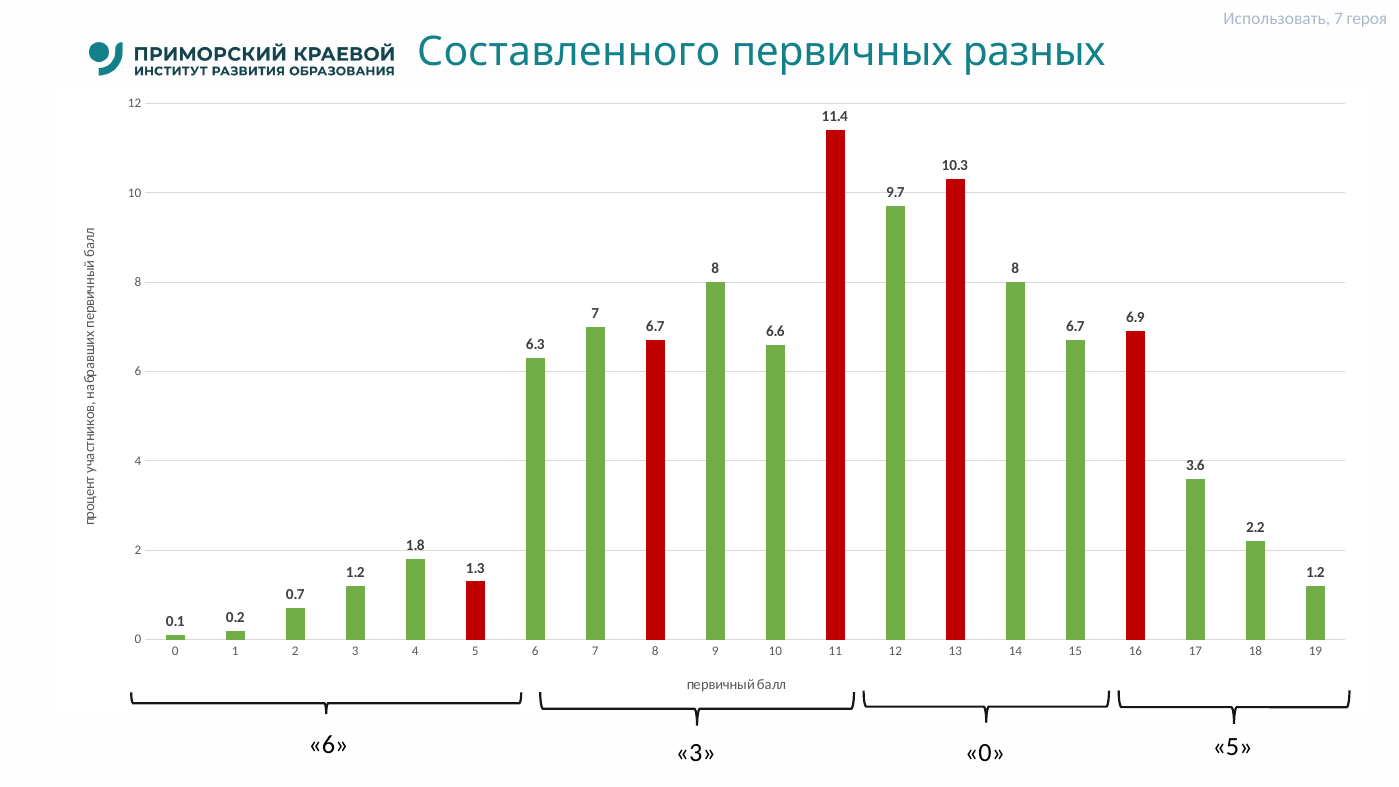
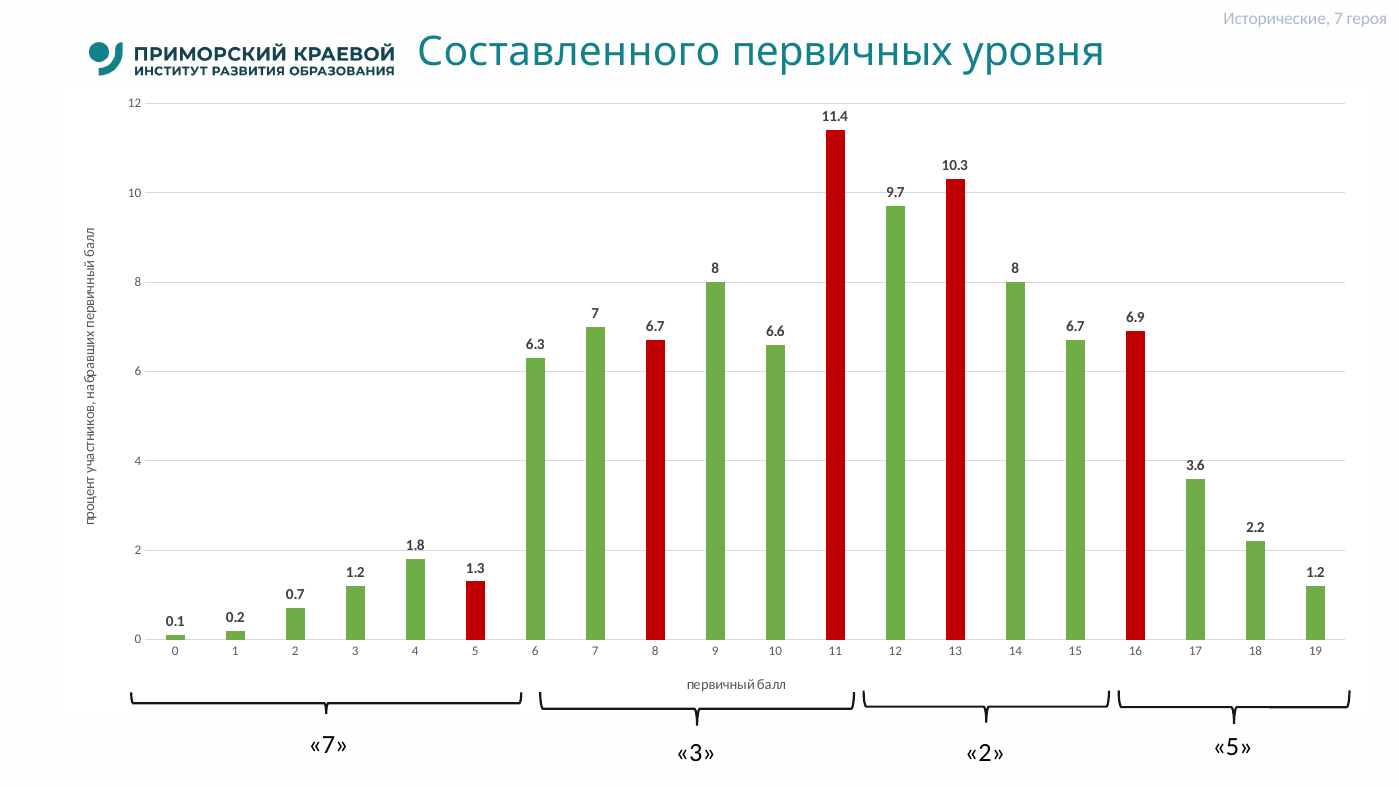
Использовать: Использовать -> Исторические
разных: разных -> уровня
6 at (328, 745): 6 -> 7
3 0: 0 -> 2
